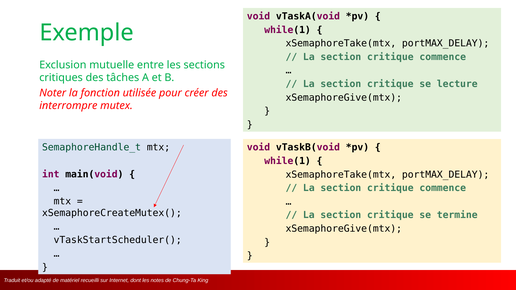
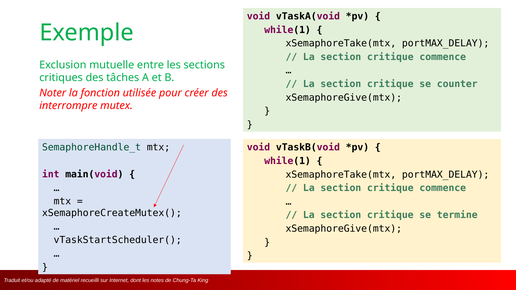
lecture: lecture -> counter
